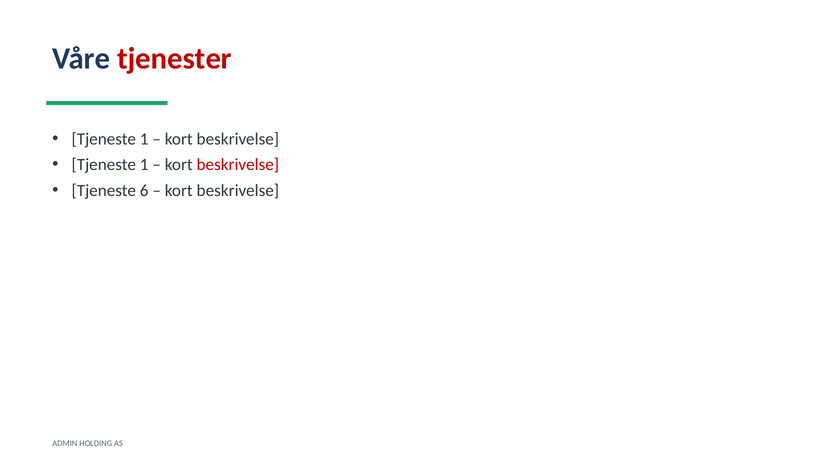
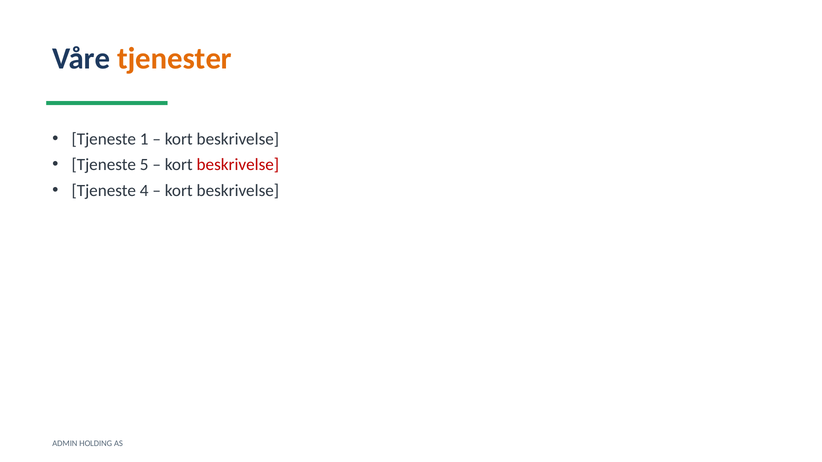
tjenester colour: red -> orange
1 at (144, 165): 1 -> 5
6: 6 -> 4
